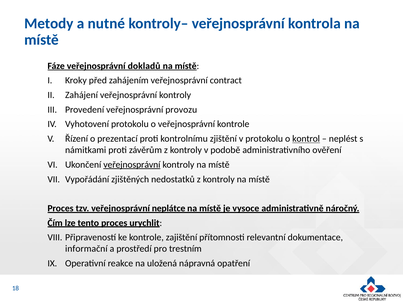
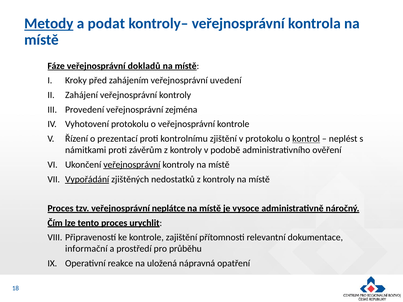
Metody underline: none -> present
nutné: nutné -> podat
contract: contract -> uvedení
provozu: provozu -> zejména
Vypořádání underline: none -> present
trestním: trestním -> průběhu
